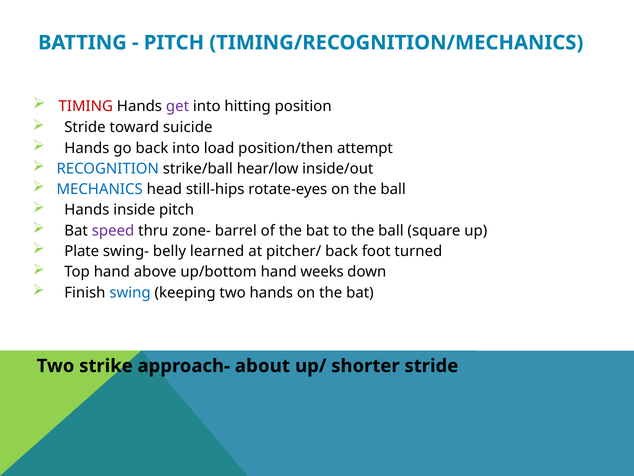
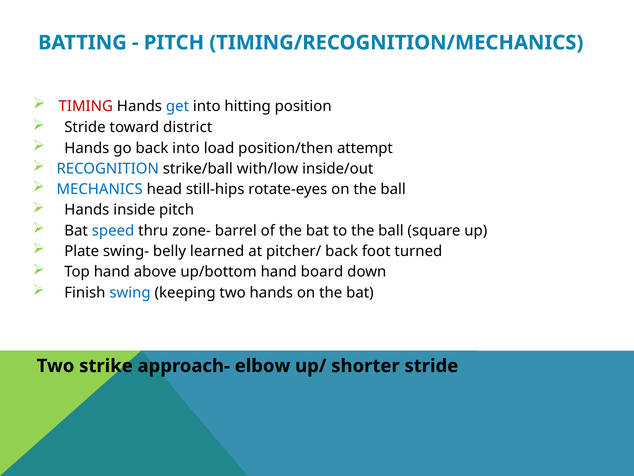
get colour: purple -> blue
suicide: suicide -> district
hear/low: hear/low -> with/low
speed colour: purple -> blue
weeks: weeks -> board
about: about -> elbow
